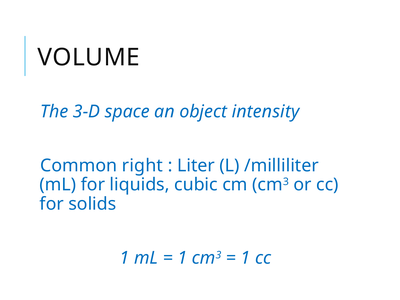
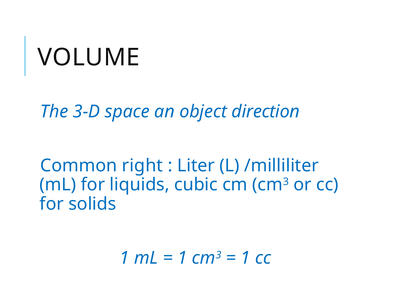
intensity: intensity -> direction
